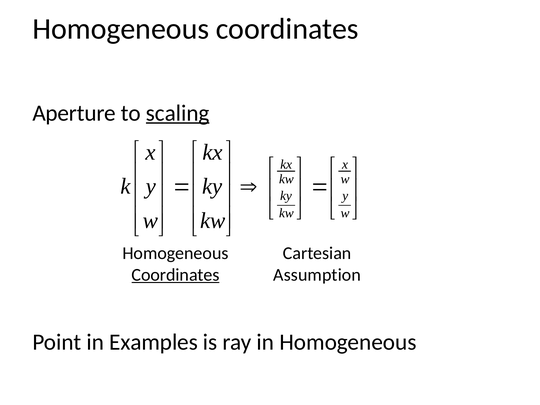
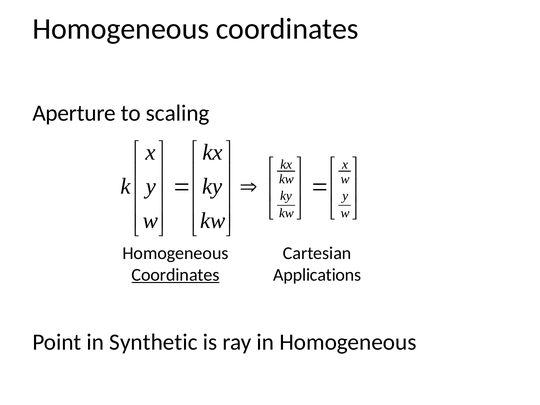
scaling underline: present -> none
Assumption: Assumption -> Applications
Examples: Examples -> Synthetic
